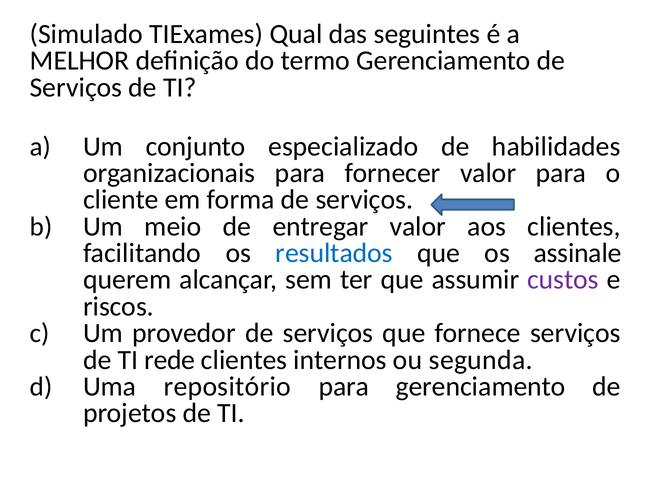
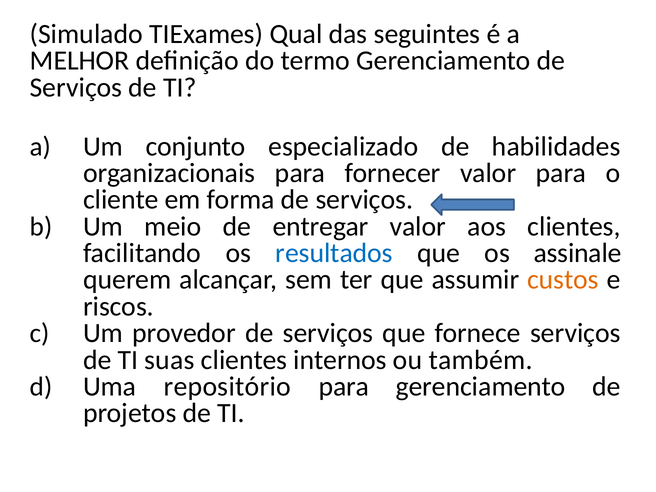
custos colour: purple -> orange
rede: rede -> suas
segunda: segunda -> também
